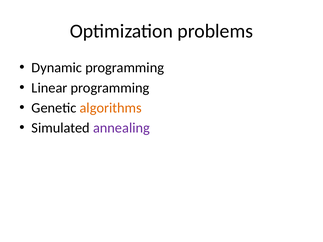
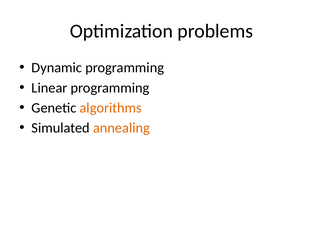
annealing colour: purple -> orange
